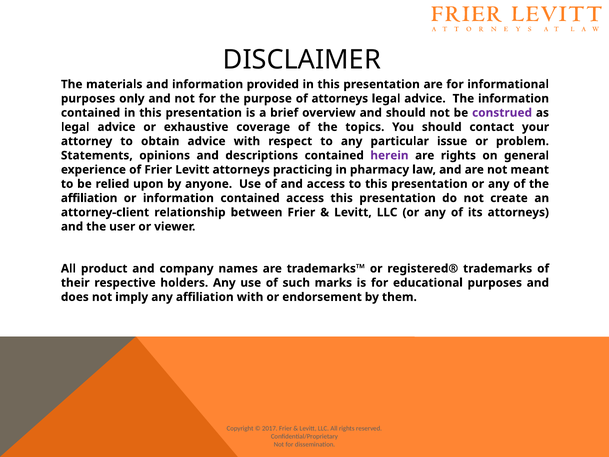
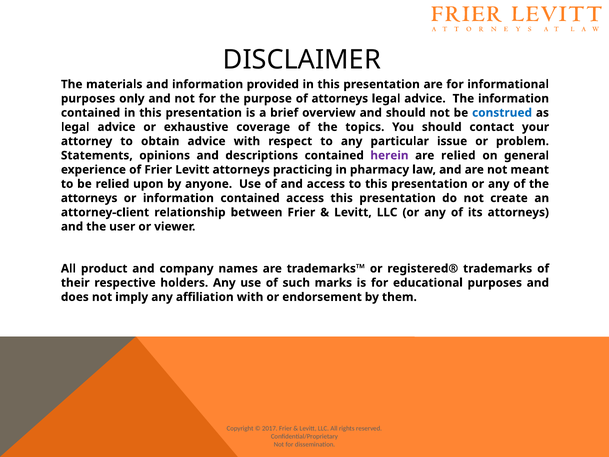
construed colour: purple -> blue
are rights: rights -> relied
affiliation at (89, 198): affiliation -> attorneys
